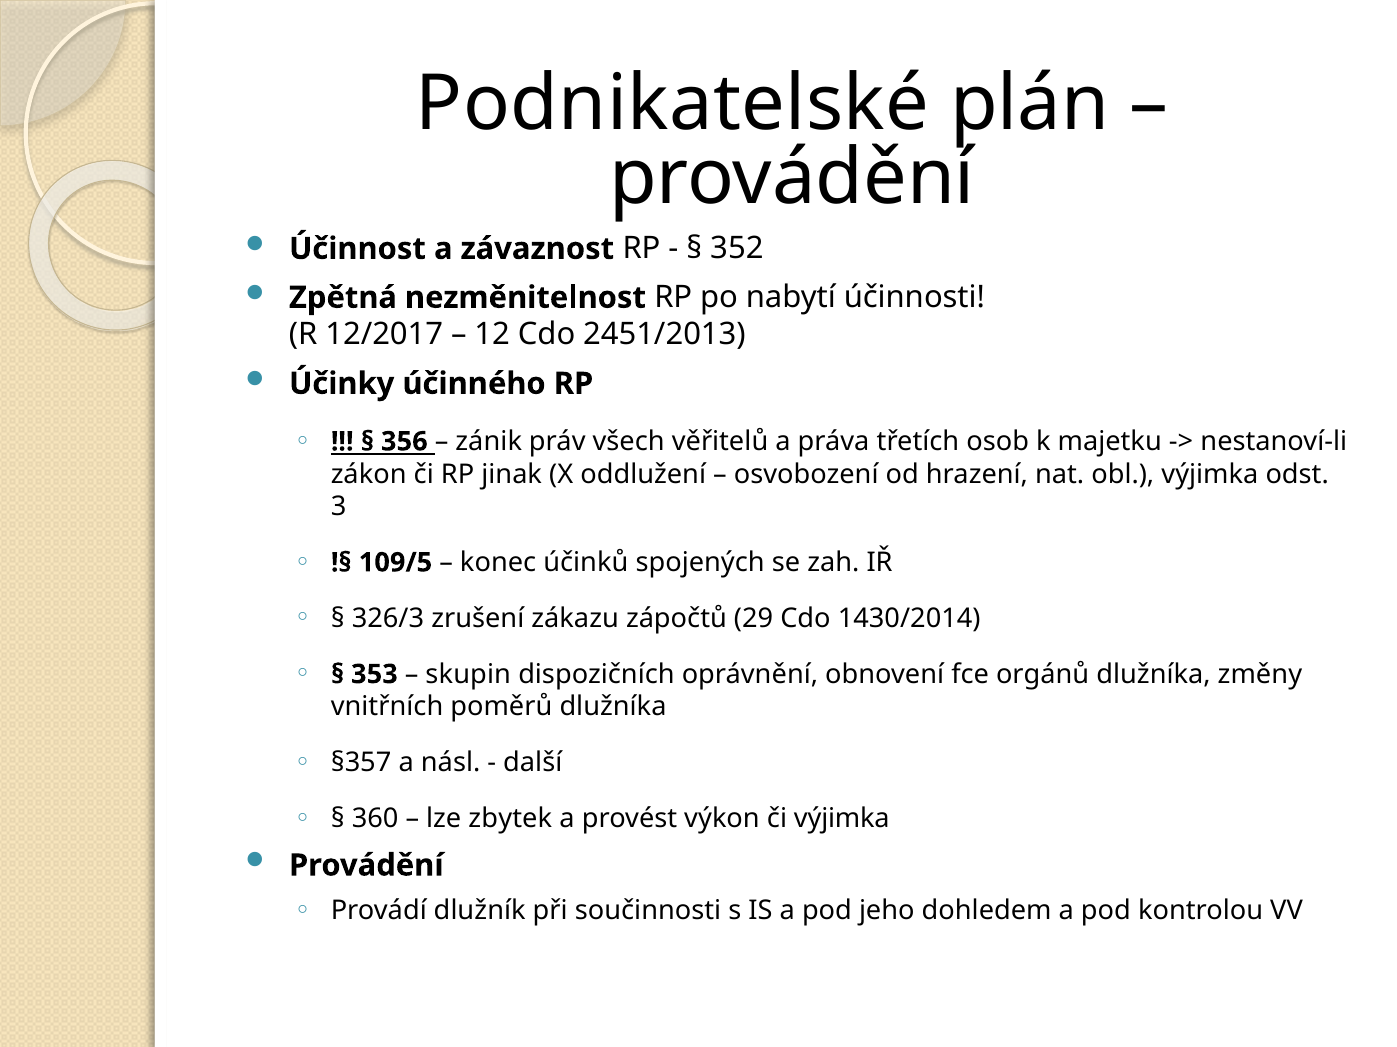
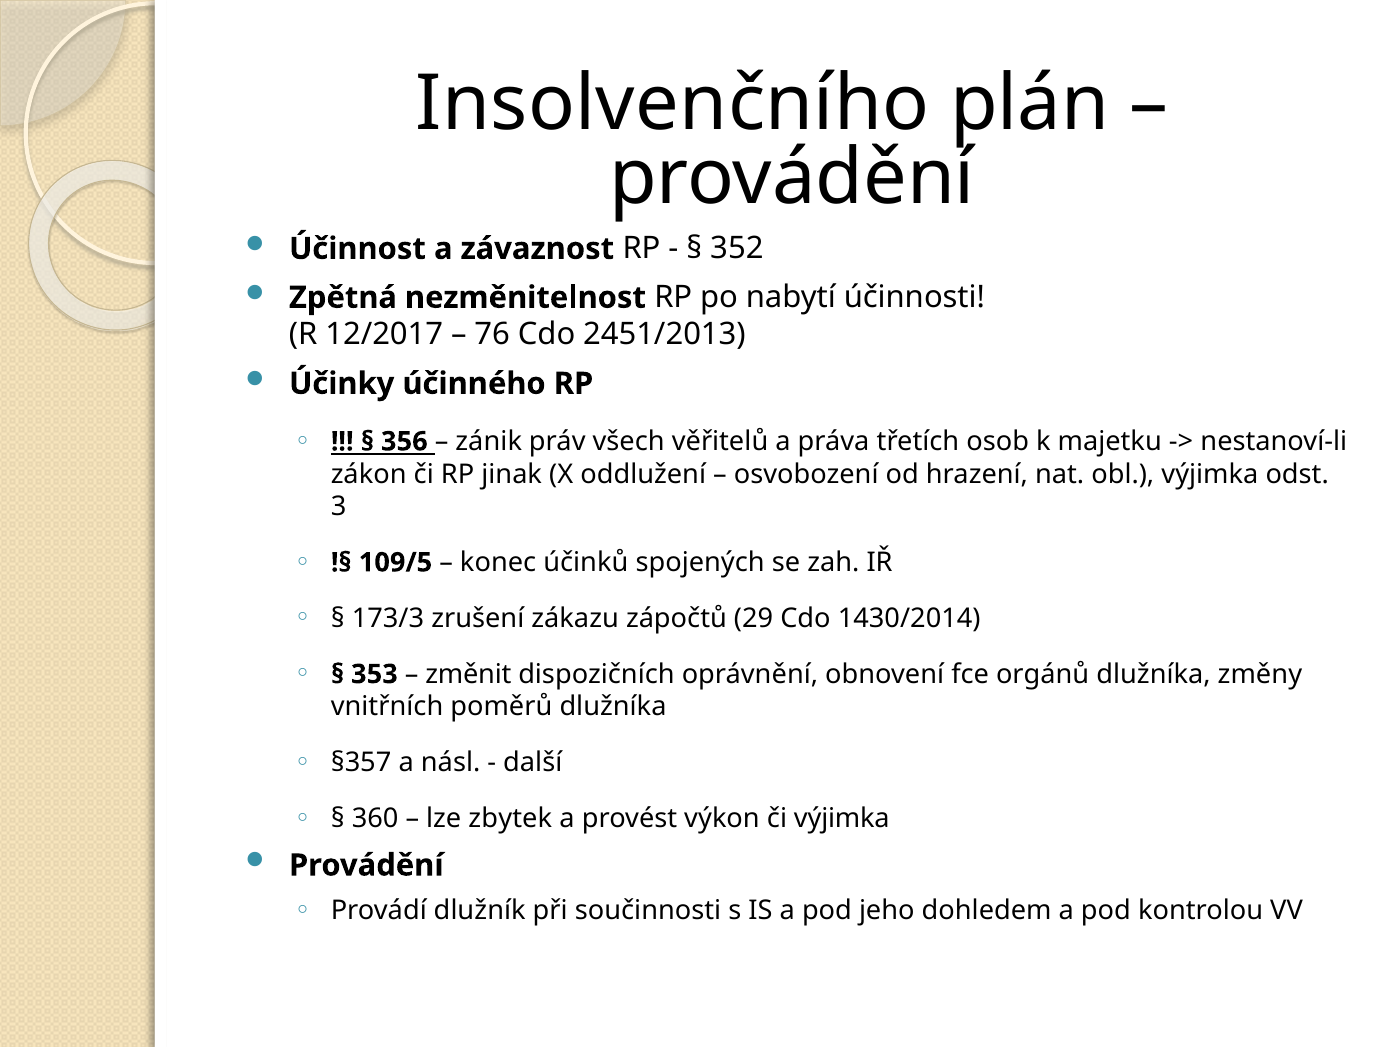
Podnikatelské: Podnikatelské -> Insolvenčního
12: 12 -> 76
326/3: 326/3 -> 173/3
skupin: skupin -> změnit
